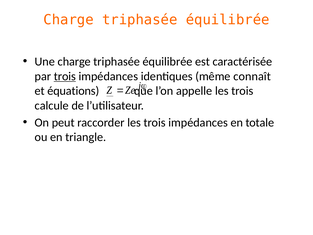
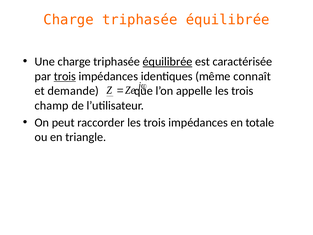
équilibrée at (168, 62) underline: none -> present
équations: équations -> demande
calcule: calcule -> champ
